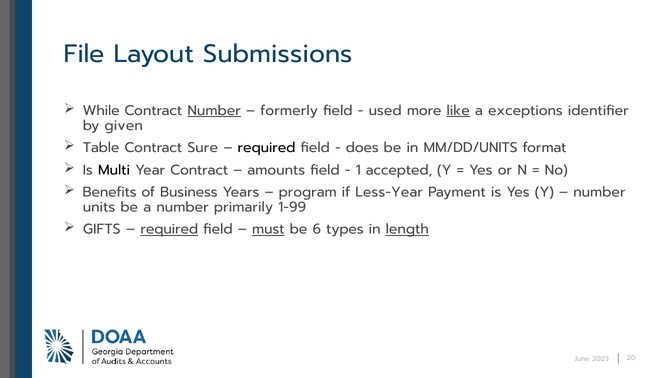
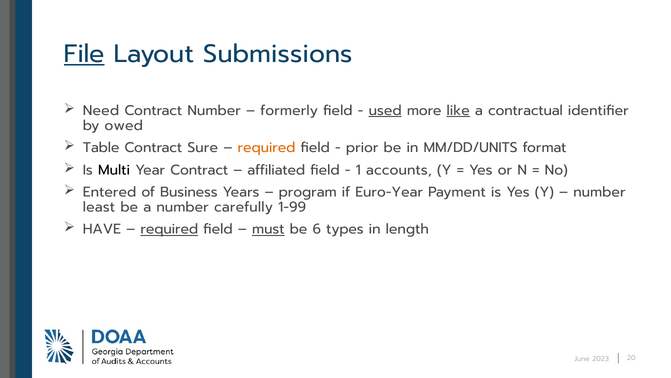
File underline: none -> present
While: While -> Need
Number at (214, 110) underline: present -> none
used underline: none -> present
exceptions: exceptions -> contractual
given: given -> owed
required at (267, 148) colour: black -> orange
does: does -> prior
amounts: amounts -> affiliated
accepted: accepted -> accounts
Benefits: Benefits -> Entered
Less-Year: Less-Year -> Euro-Year
units: units -> least
primarily: primarily -> carefully
GIFTS: GIFTS -> HAVE
length underline: present -> none
